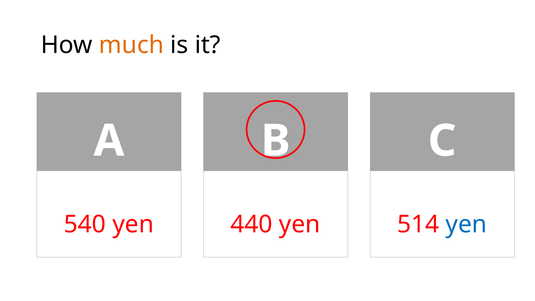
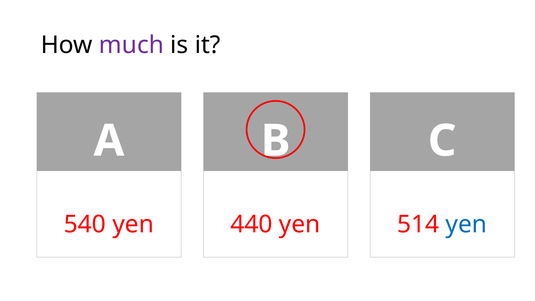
much colour: orange -> purple
